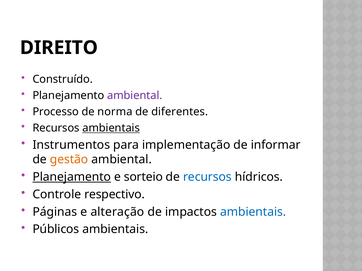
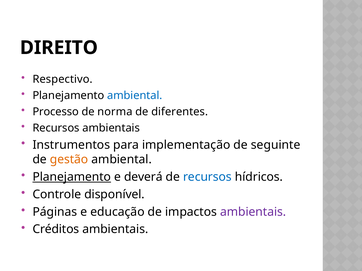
Construído: Construído -> Respectivo
ambiental at (135, 96) colour: purple -> blue
ambientais at (111, 128) underline: present -> none
informar: informar -> seguinte
sorteio: sorteio -> deverá
respectivo: respectivo -> disponível
alteração: alteração -> educação
ambientais at (253, 212) colour: blue -> purple
Públicos: Públicos -> Créditos
